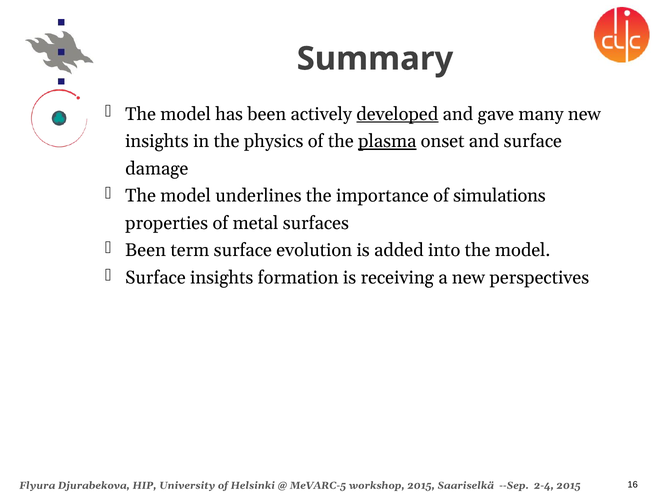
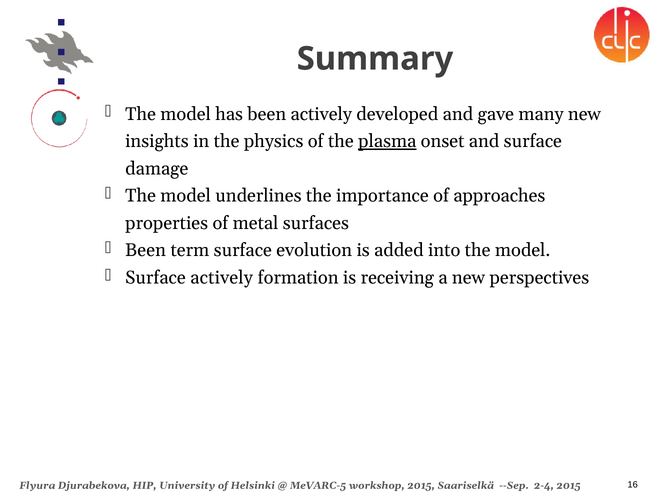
developed underline: present -> none
simulations: simulations -> approaches
Surface insights: insights -> actively
